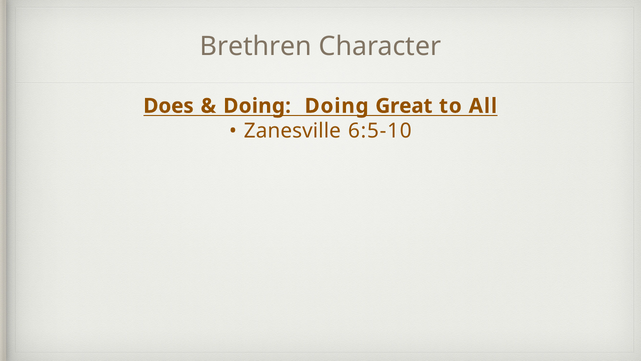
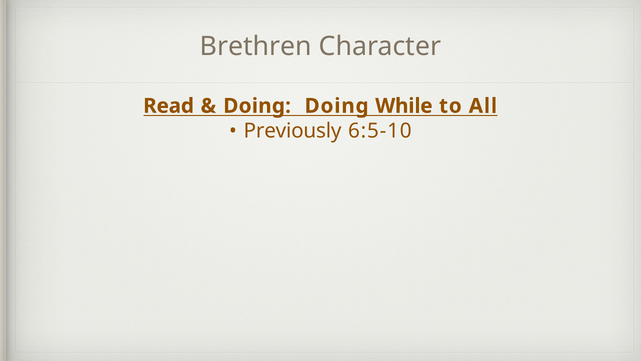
Does: Does -> Read
Great: Great -> While
Zanesville: Zanesville -> Previously
